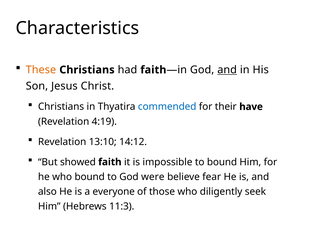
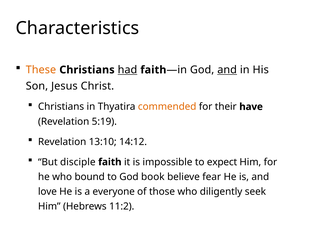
had underline: none -> present
commended colour: blue -> orange
4:19: 4:19 -> 5:19
showed: showed -> disciple
to bound: bound -> expect
were: were -> book
also: also -> love
11:3: 11:3 -> 11:2
